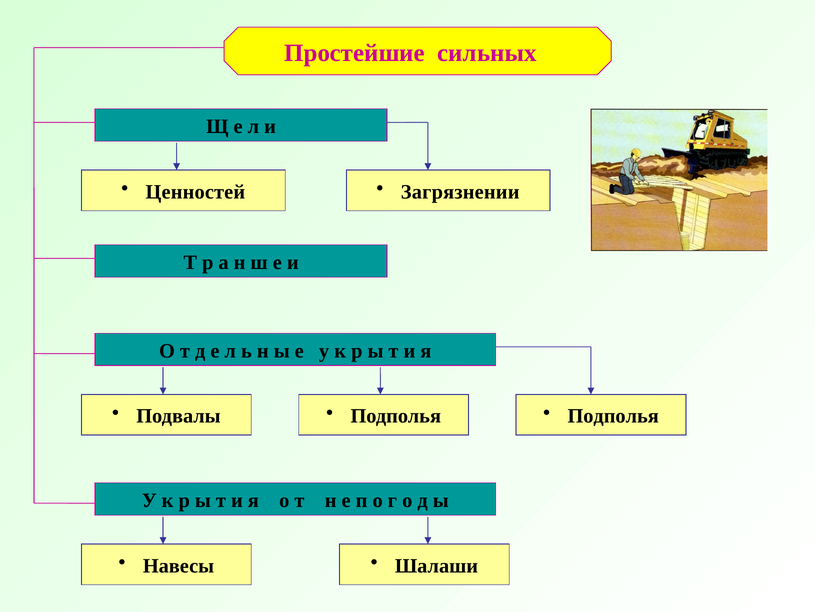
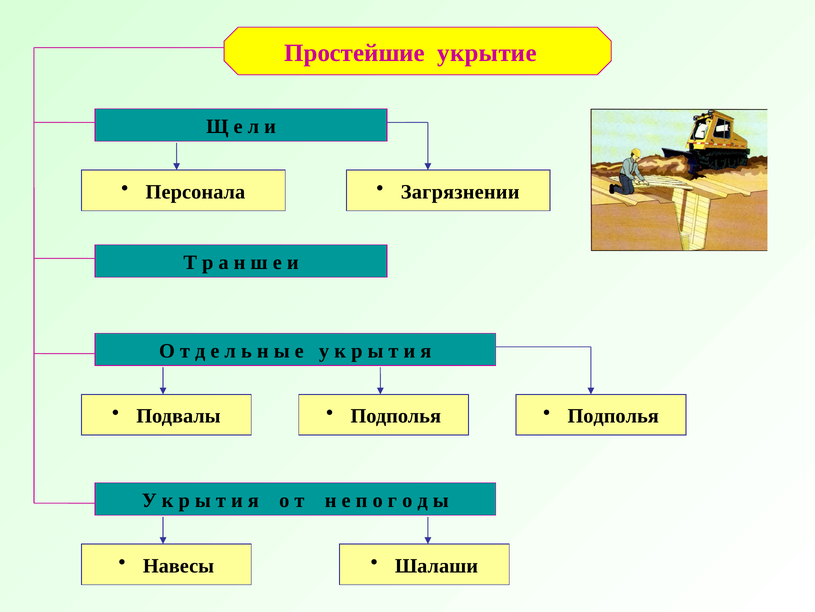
сильных: сильных -> укрытие
Ценностей: Ценностей -> Персонала
